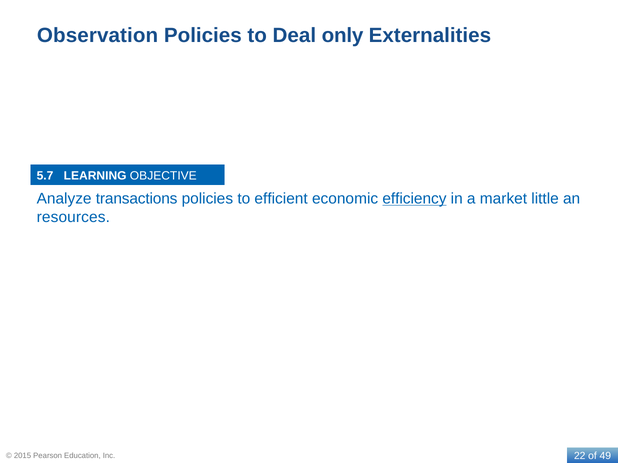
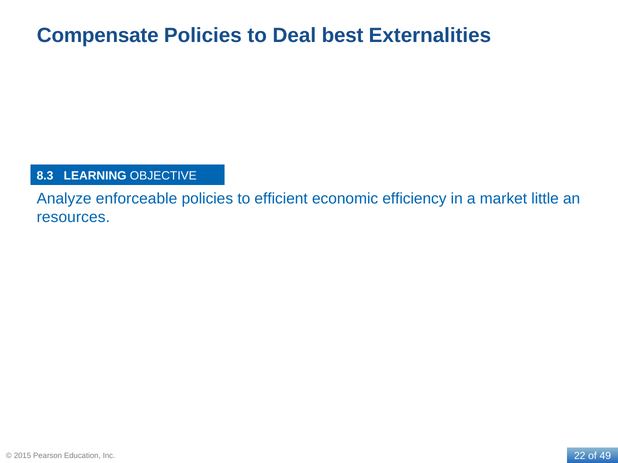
Observation: Observation -> Compensate
only: only -> best
5.7: 5.7 -> 8.3
transactions: transactions -> enforceable
efficiency underline: present -> none
